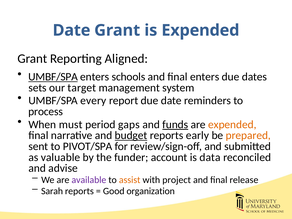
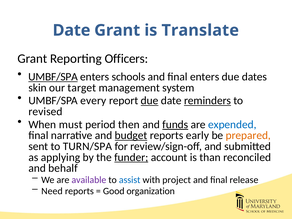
is Expended: Expended -> Translate
Aligned: Aligned -> Officers
sets: sets -> skin
due at (150, 101) underline: none -> present
reminders underline: none -> present
process: process -> revised
gaps: gaps -> then
expended at (232, 125) colour: orange -> blue
PIVOT/SPA: PIVOT/SPA -> TURN/SPA
valuable: valuable -> applying
funder underline: none -> present
data: data -> than
advise: advise -> behalf
assist colour: orange -> blue
Sarah: Sarah -> Need
